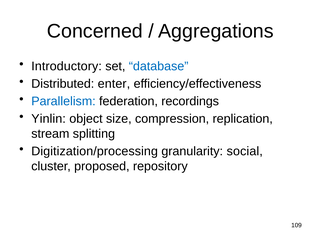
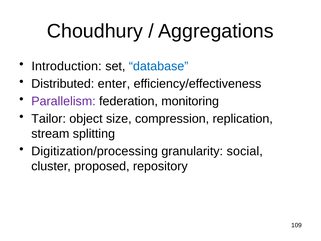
Concerned: Concerned -> Choudhury
Introductory: Introductory -> Introduction
Parallelism colour: blue -> purple
recordings: recordings -> monitoring
Yinlin: Yinlin -> Tailor
